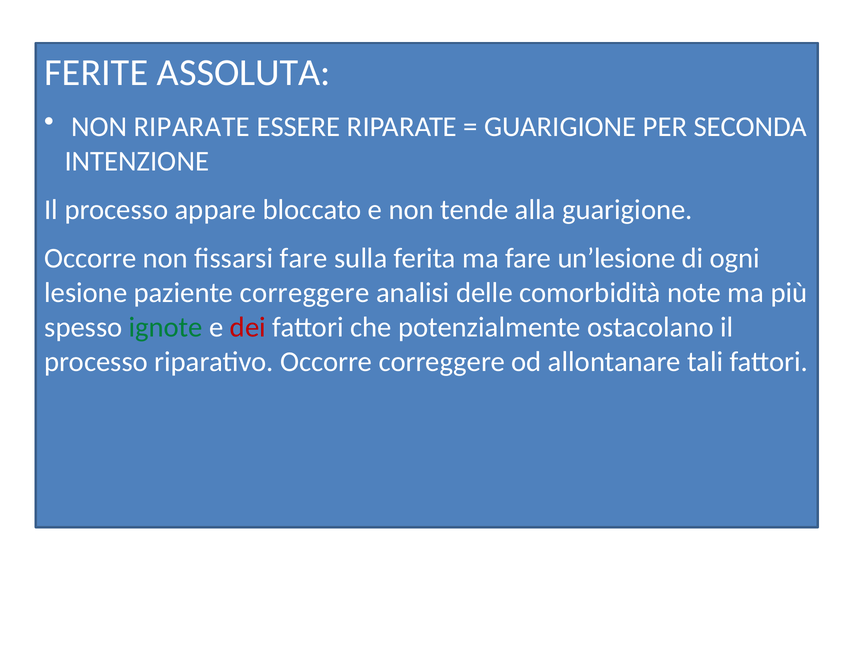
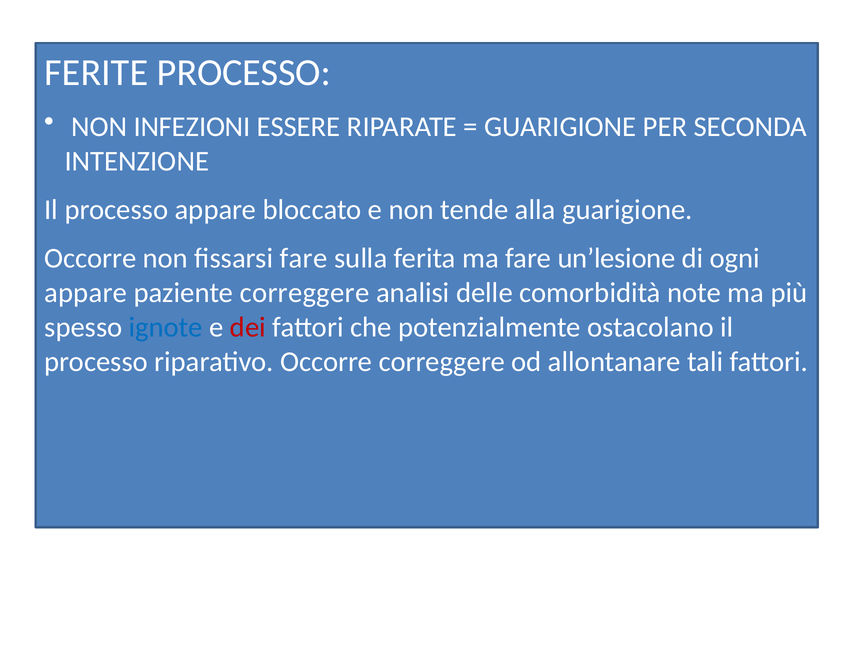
FERITE ASSOLUTA: ASSOLUTA -> PROCESSO
NON RIPARATE: RIPARATE -> INFEZIONI
lesione at (86, 293): lesione -> appare
ignote colour: green -> blue
